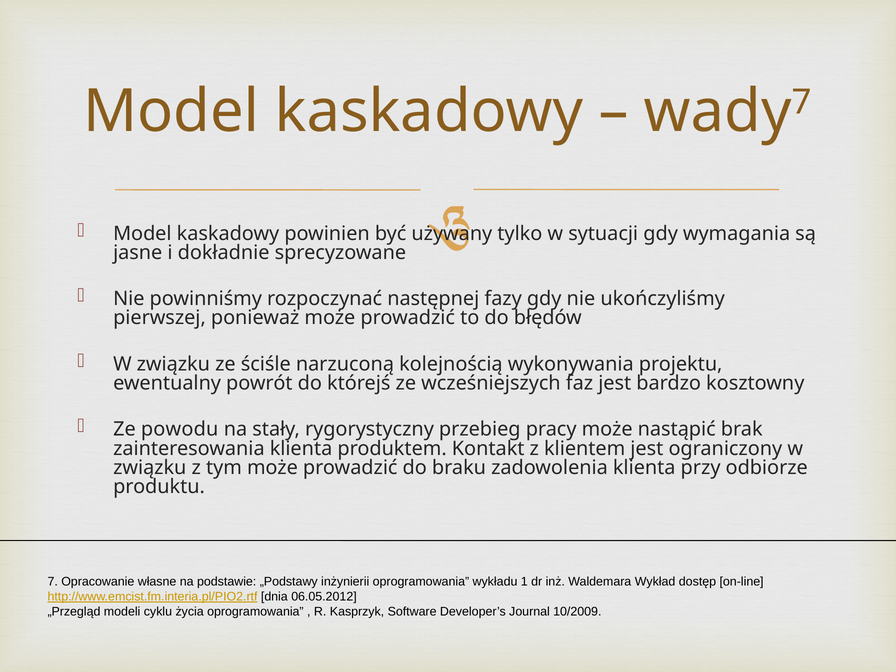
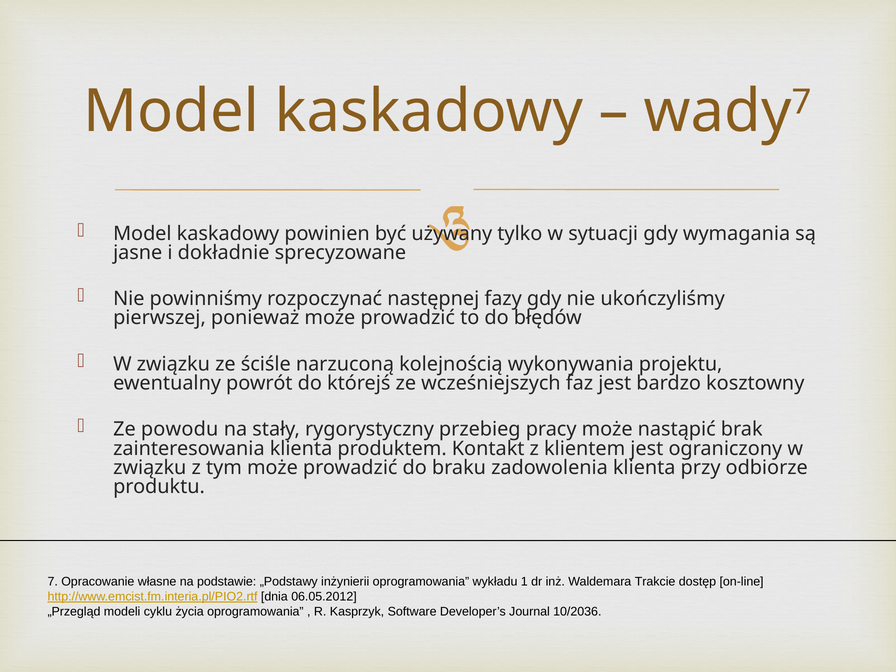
Wykład: Wykład -> Trakcie
10/2009: 10/2009 -> 10/2036
